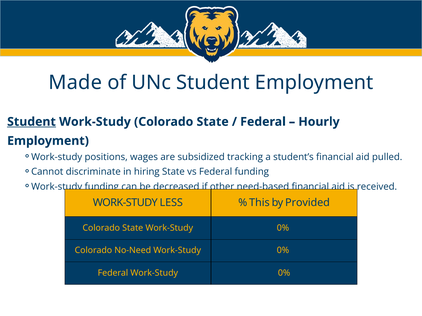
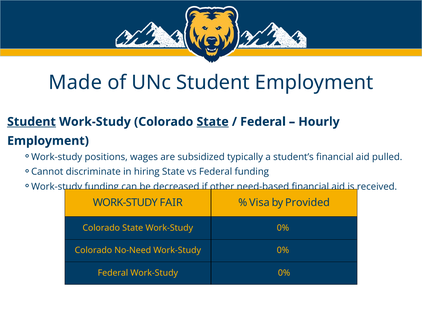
State at (213, 122) underline: none -> present
tracking: tracking -> typically
LESS: LESS -> FAIR
This: This -> Visa
